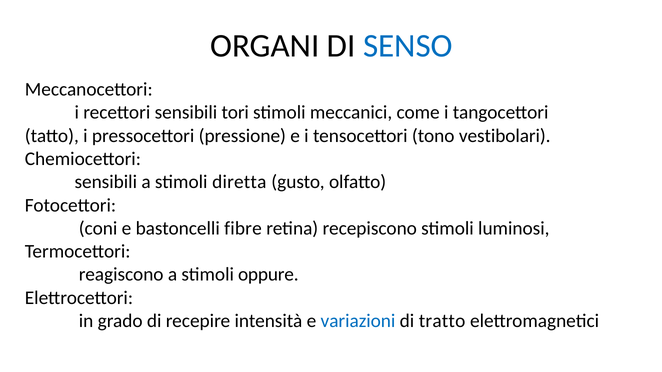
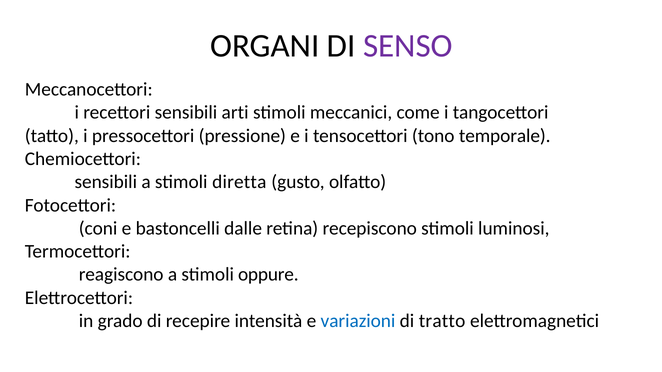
SENSO colour: blue -> purple
tori: tori -> arti
vestibolari: vestibolari -> temporale
fibre: fibre -> dalle
